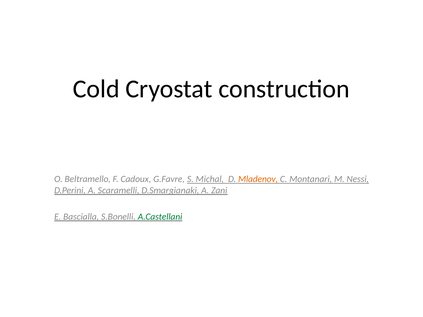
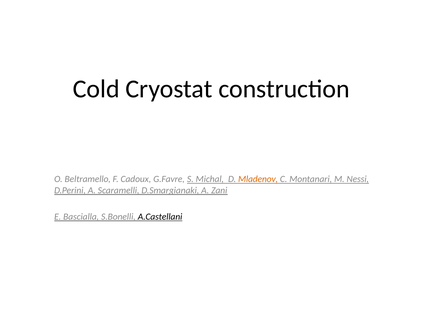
A.Castellani colour: green -> black
